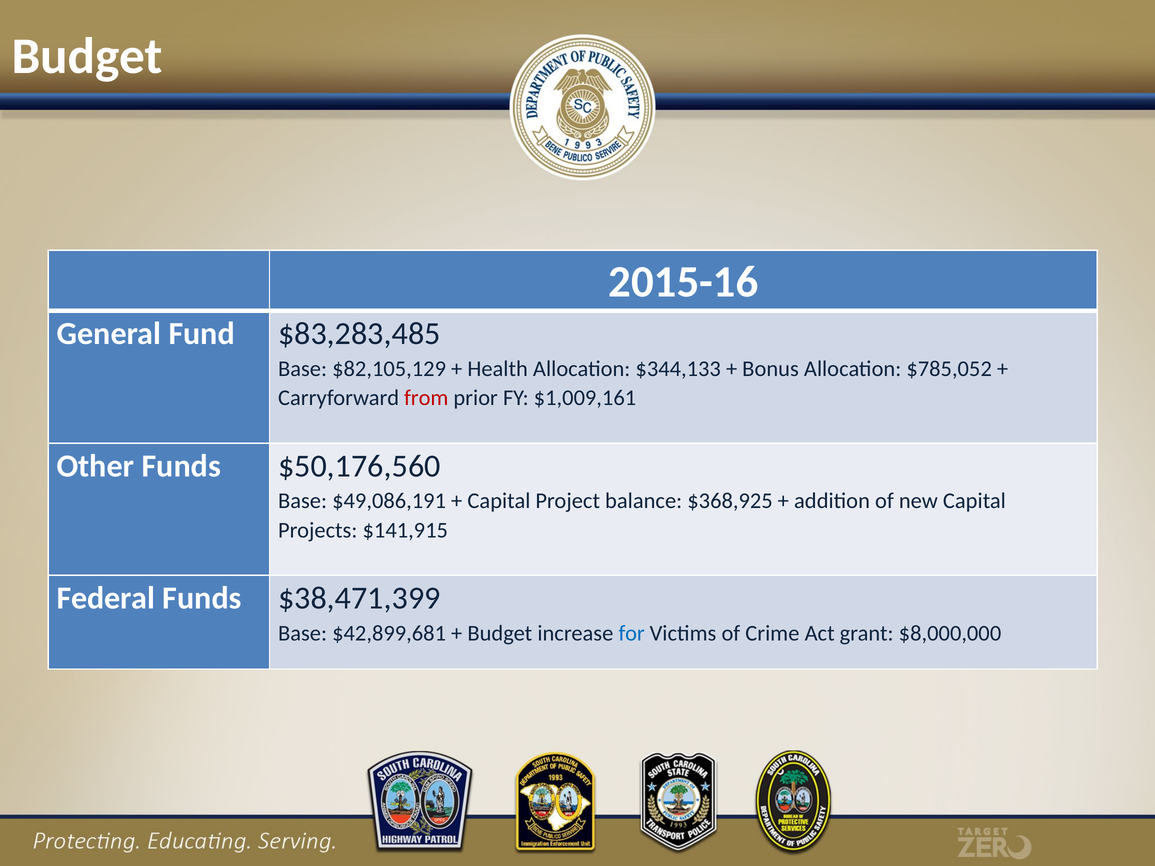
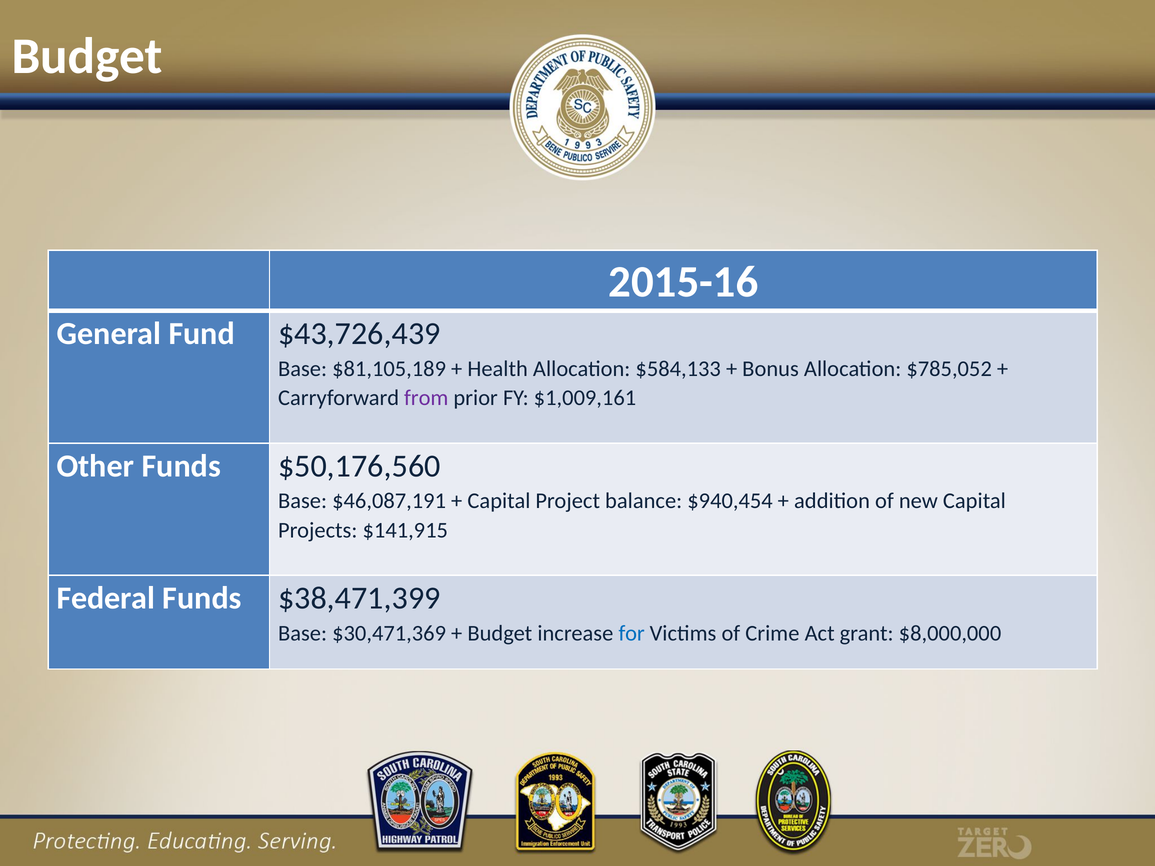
$83,283,485: $83,283,485 -> $43,726,439
$82,105,129: $82,105,129 -> $81,105,189
$344,133: $344,133 -> $584,133
from colour: red -> purple
$49,086,191: $49,086,191 -> $46,087,191
$368,925: $368,925 -> $940,454
$42,899,681: $42,899,681 -> $30,471,369
